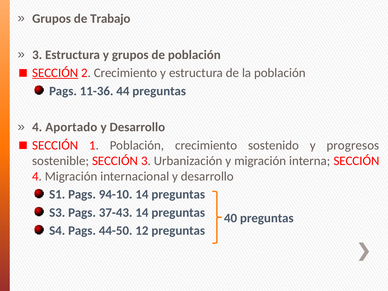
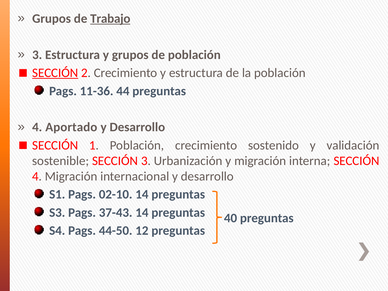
Trabajo underline: none -> present
progresos: progresos -> validación
94-10: 94-10 -> 02-10
